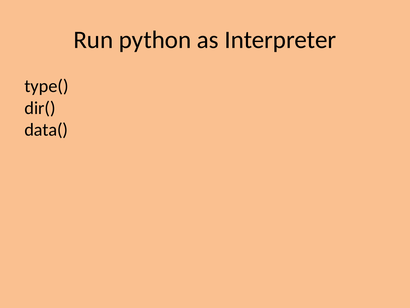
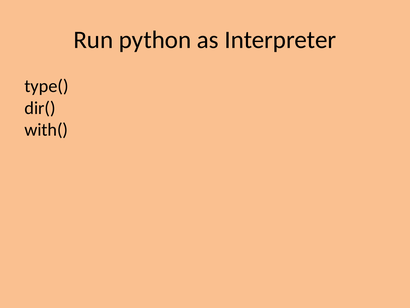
data(: data( -> with(
